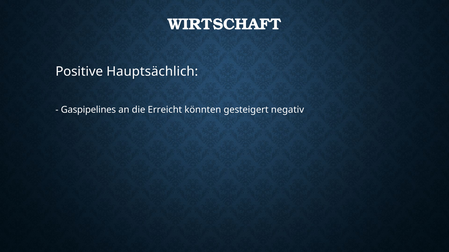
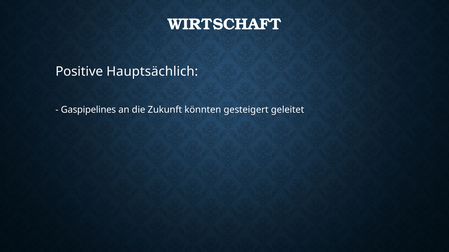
Erreicht: Erreicht -> Zukunft
negativ: negativ -> geleitet
